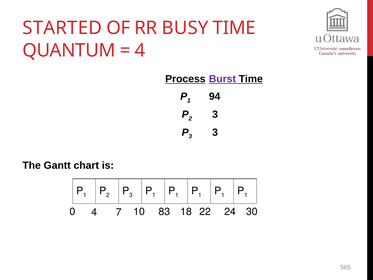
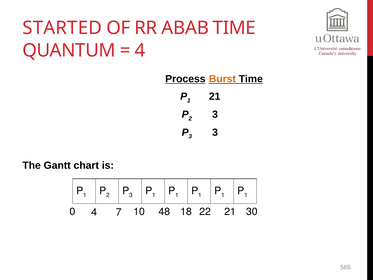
BUSY: BUSY -> ABAB
Burst colour: purple -> orange
94 at (215, 96): 94 -> 21
83: 83 -> 48
22 24: 24 -> 21
